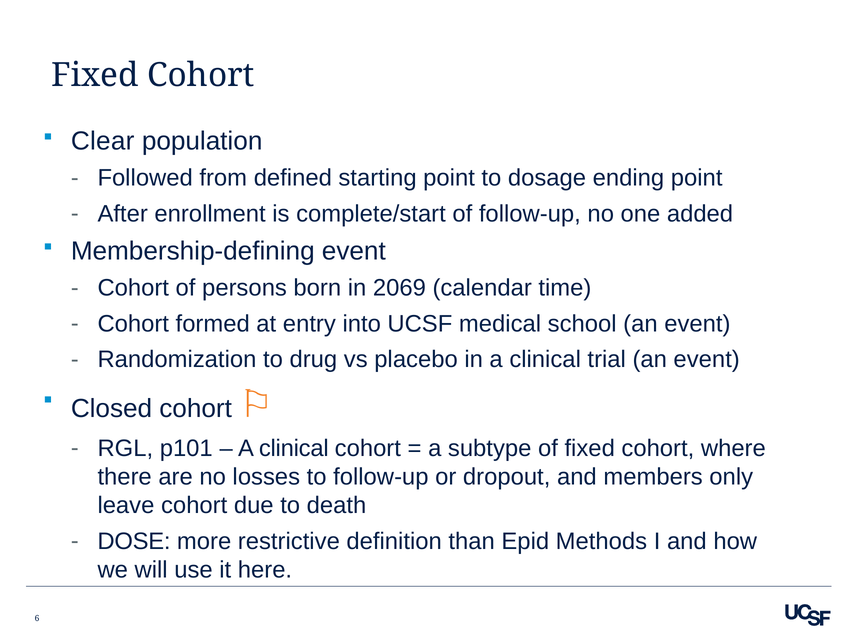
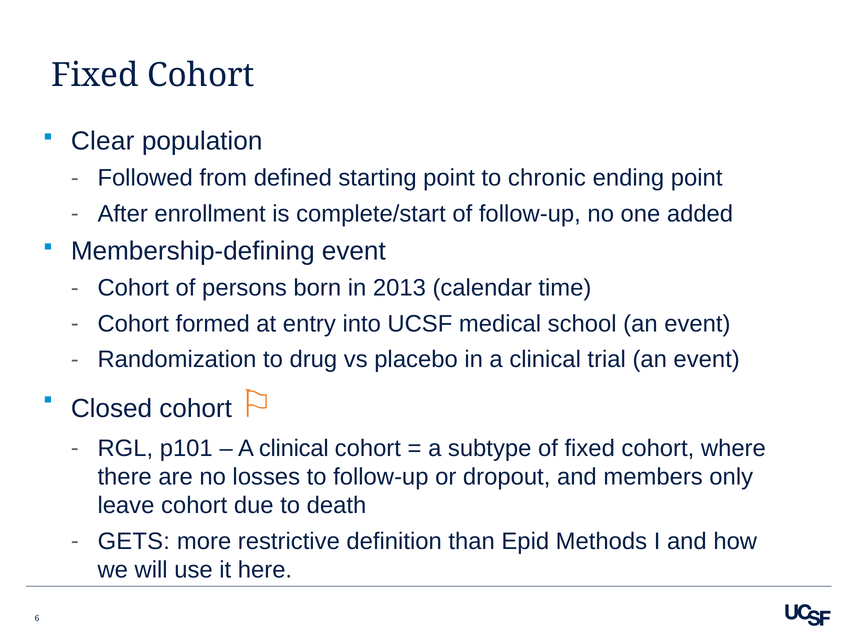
dosage: dosage -> chronic
2069: 2069 -> 2013
DOSE: DOSE -> GETS
